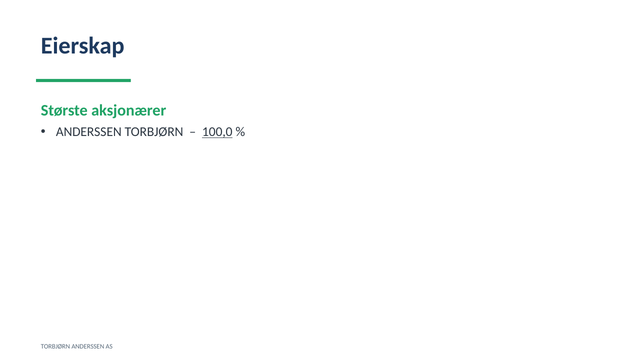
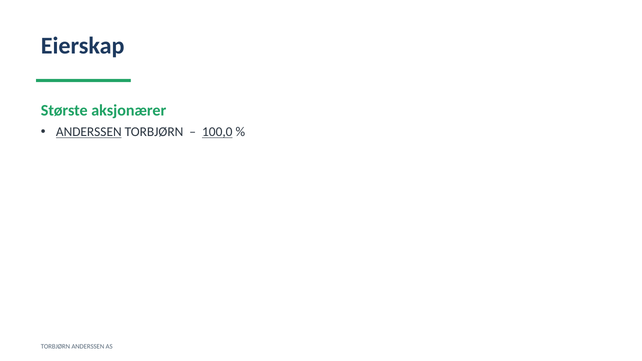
ANDERSSEN at (89, 132) underline: none -> present
